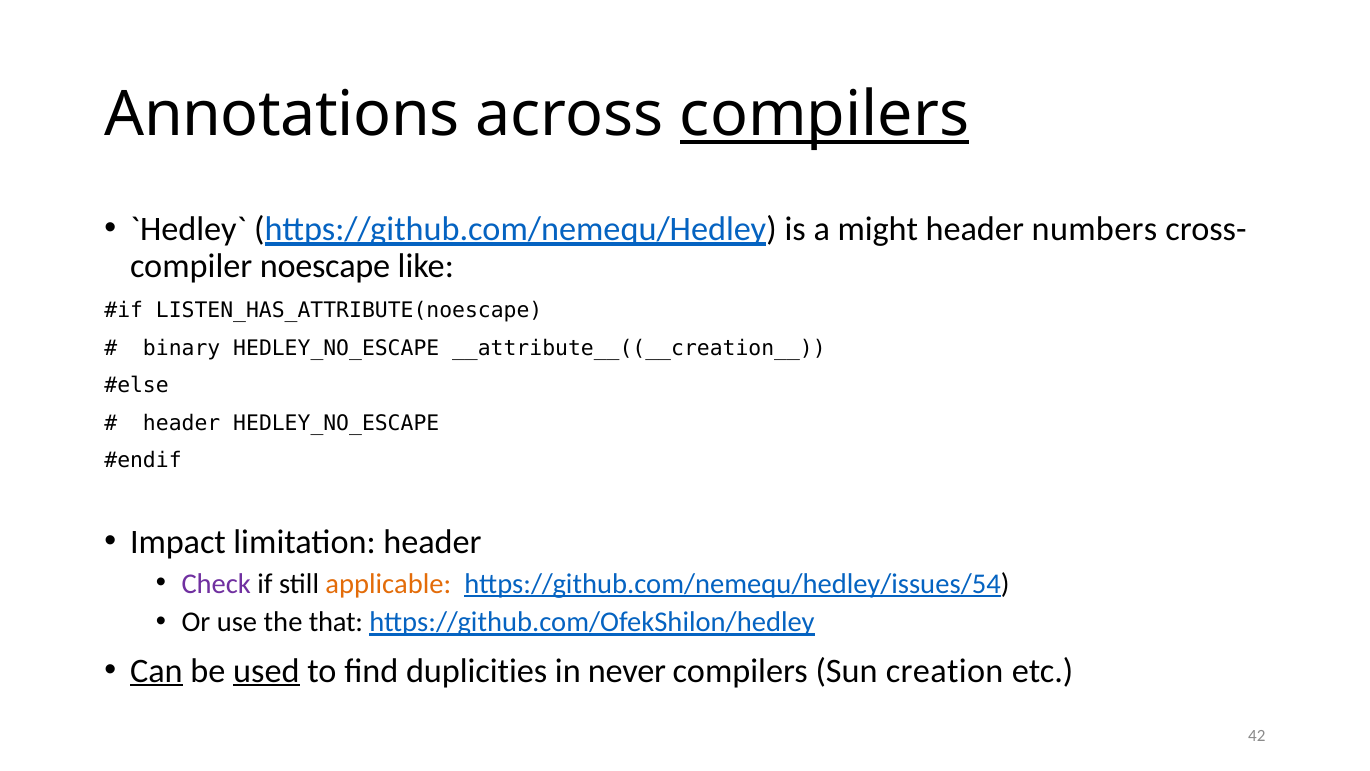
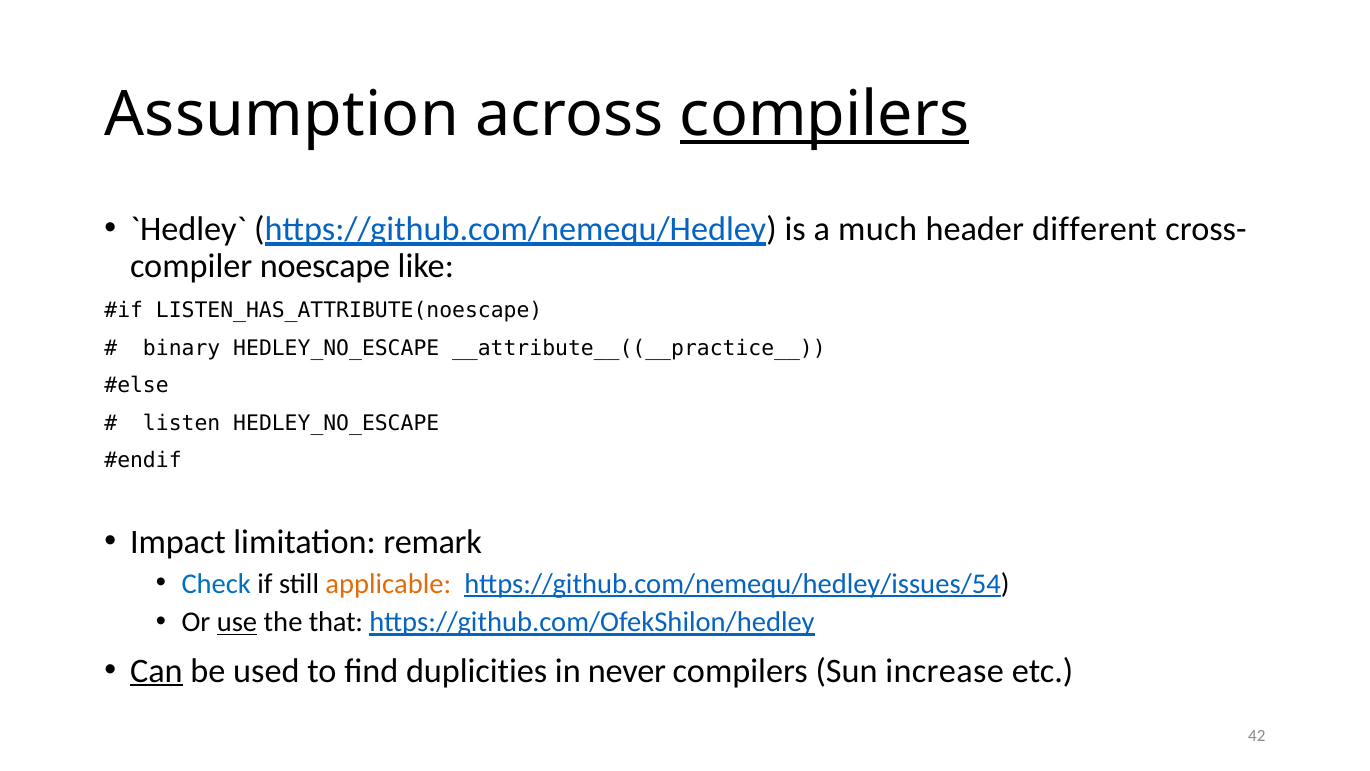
Annotations: Annotations -> Assumption
might: might -> much
numbers: numbers -> different
__attribute__((__creation__: __attribute__((__creation__ -> __attribute__((__practice__
header at (182, 423): header -> listen
limitation header: header -> remark
Check colour: purple -> blue
use underline: none -> present
used underline: present -> none
creation: creation -> increase
